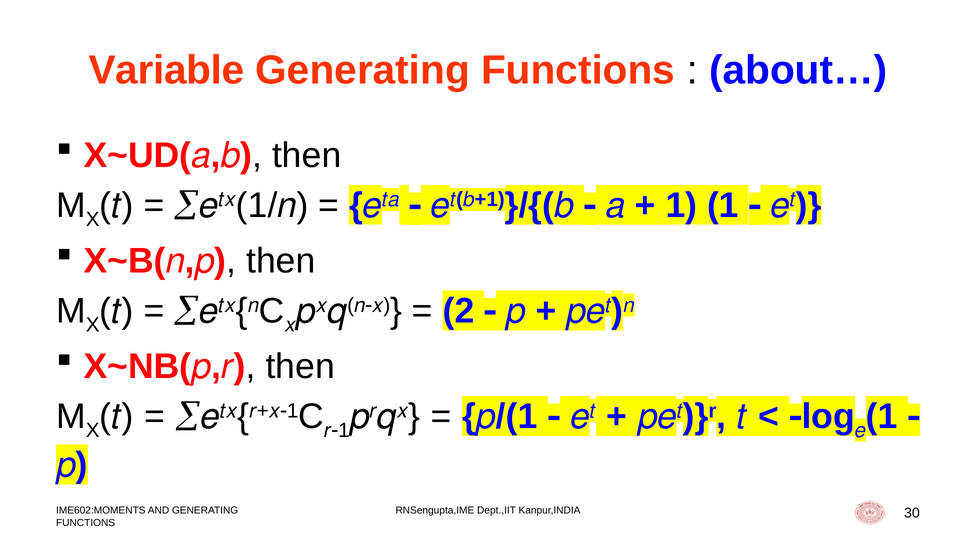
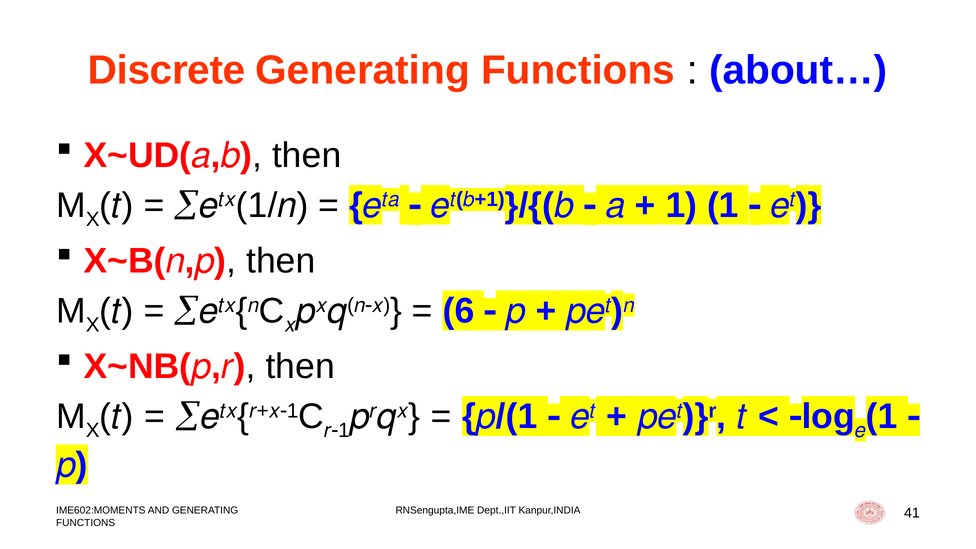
Variable: Variable -> Discrete
2: 2 -> 6
30: 30 -> 41
